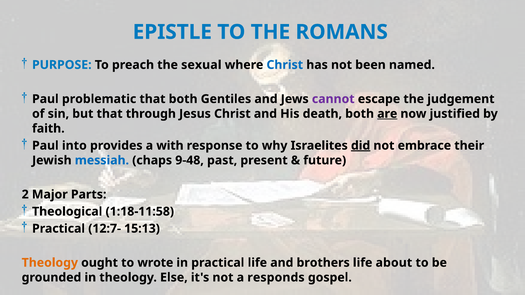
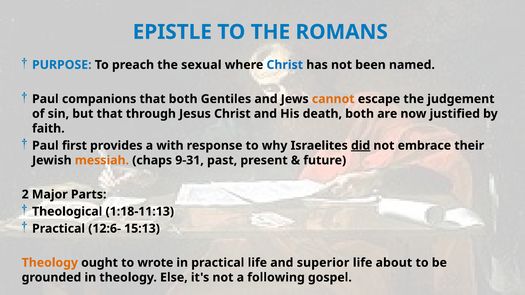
problematic: problematic -> companions
cannot colour: purple -> orange
are underline: present -> none
into: into -> first
messiah colour: blue -> orange
9-48: 9-48 -> 9-31
1:18-11:58: 1:18-11:58 -> 1:18-11:13
12:7-: 12:7- -> 12:6-
brothers: brothers -> superior
responds: responds -> following
